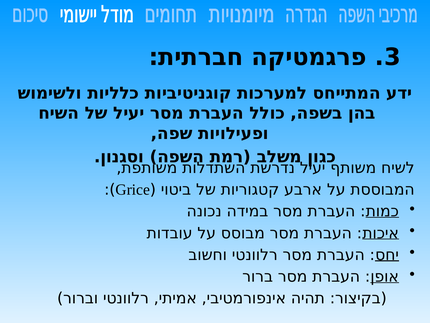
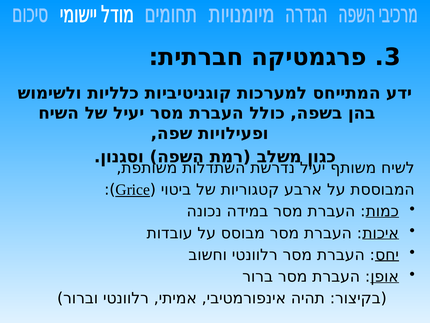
Grice underline: none -> present
